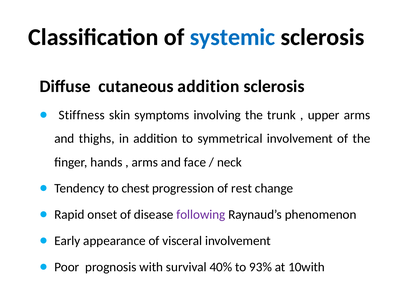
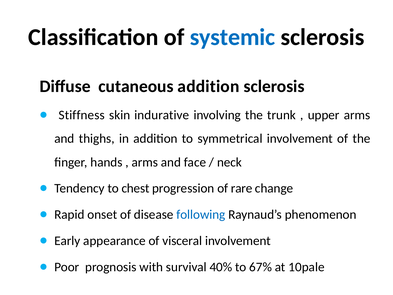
symptoms: symptoms -> indurative
rest: rest -> rare
following colour: purple -> blue
93%: 93% -> 67%
10with: 10with -> 10pale
